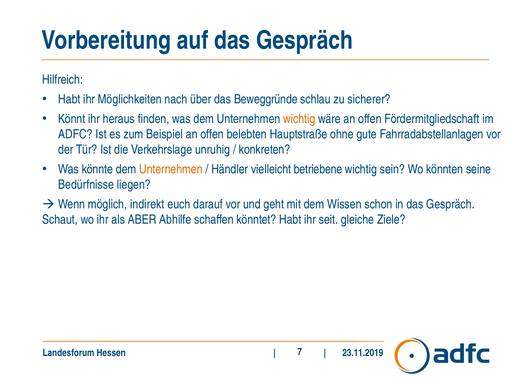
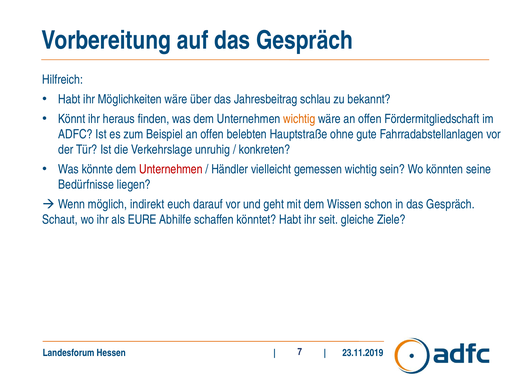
Möglichkeiten nach: nach -> wäre
Beweggründe: Beweggründe -> Jahresbeitrag
sicherer: sicherer -> bekannt
Unternehmen at (171, 169) colour: orange -> red
betriebene: betriebene -> gemessen
ABER: ABER -> EURE
